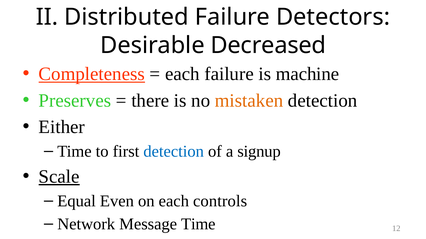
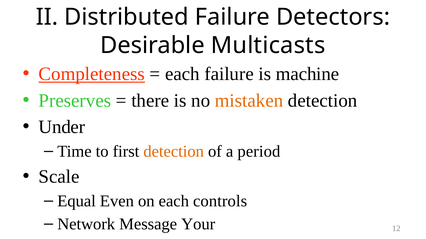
Decreased: Decreased -> Multicasts
Either: Either -> Under
detection at (174, 152) colour: blue -> orange
signup: signup -> period
Scale underline: present -> none
Message Time: Time -> Your
